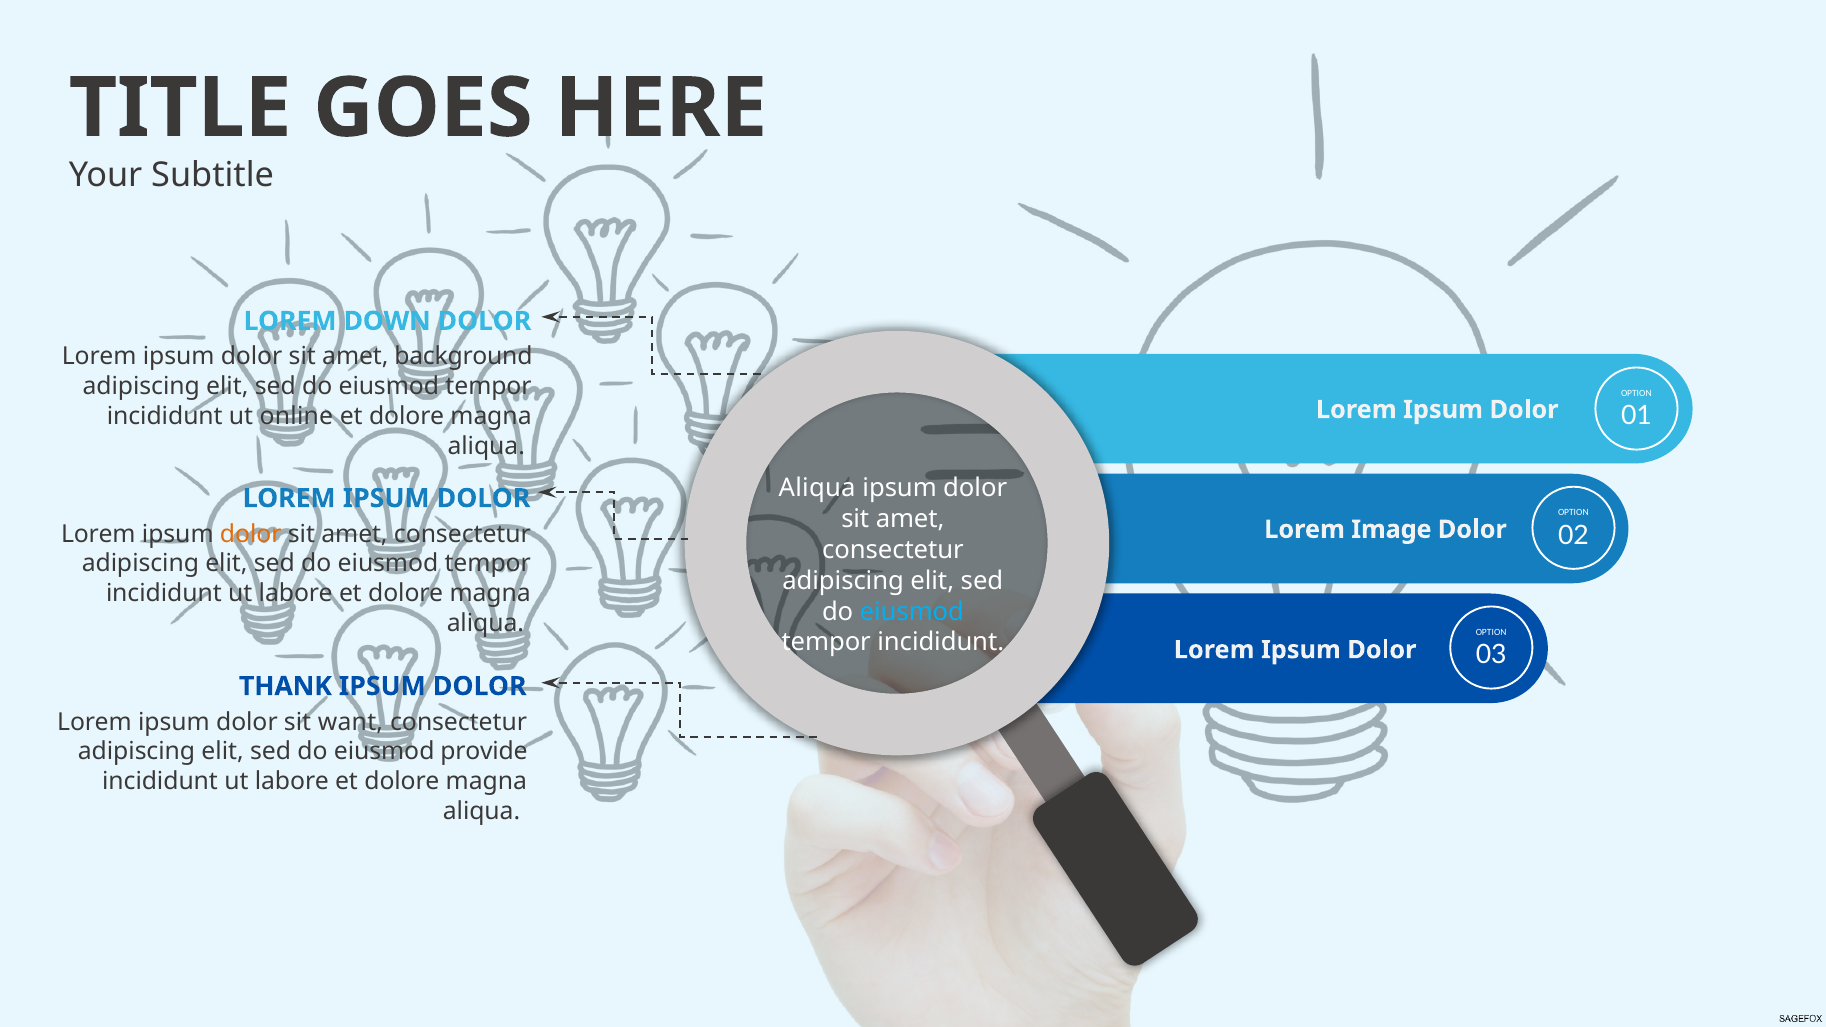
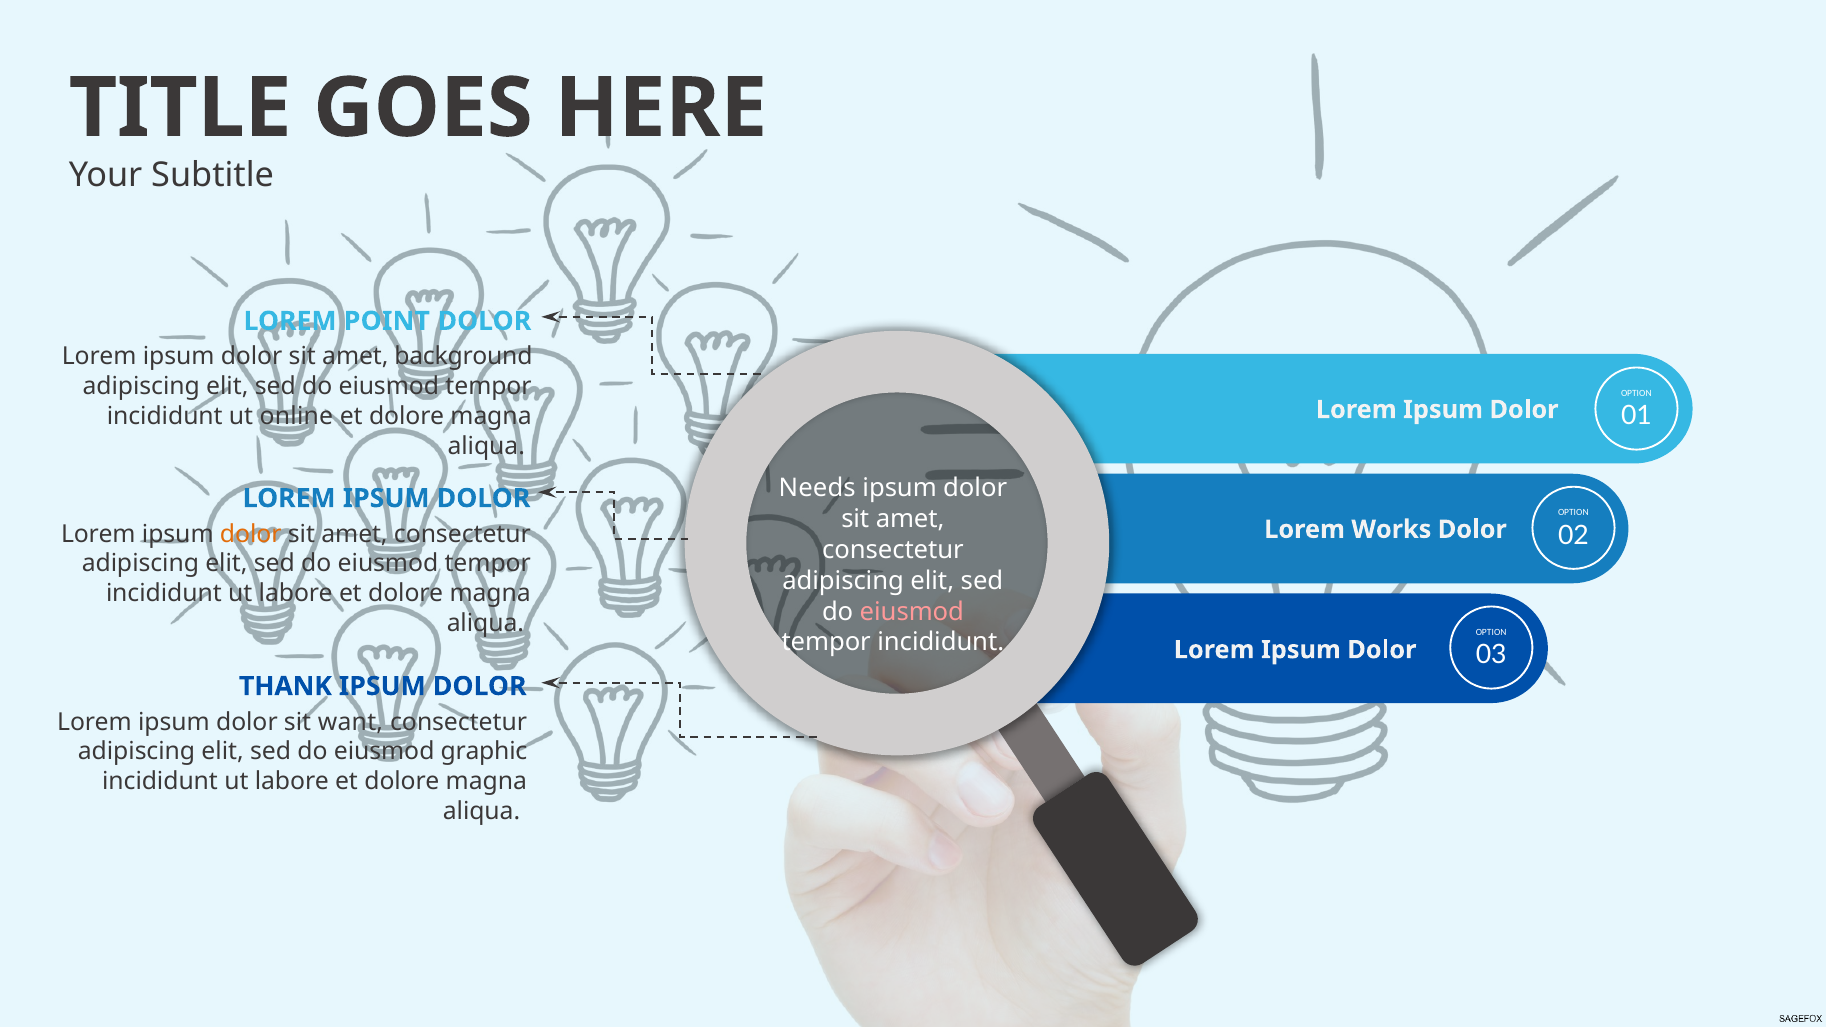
DOWN: DOWN -> POINT
Aliqua at (817, 488): Aliqua -> Needs
Image: Image -> Works
eiusmod at (912, 612) colour: light blue -> pink
provide: provide -> graphic
